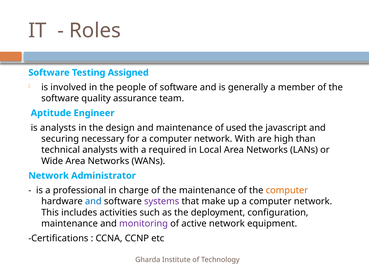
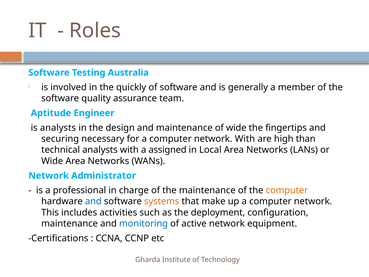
Assigned: Assigned -> Australia
people: people -> quickly
of used: used -> wide
javascript: javascript -> fingertips
required: required -> assigned
systems colour: purple -> orange
monitoring colour: purple -> blue
